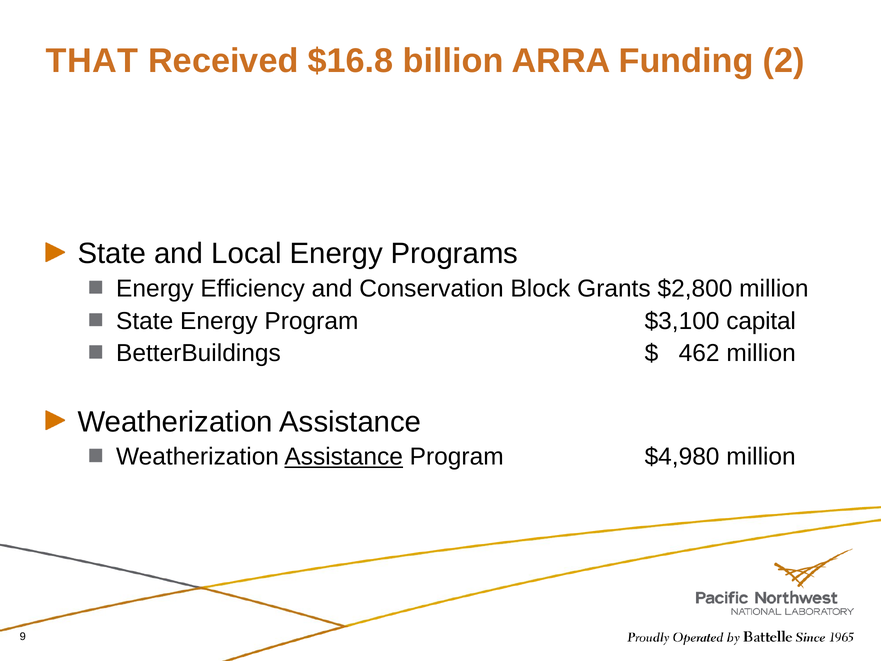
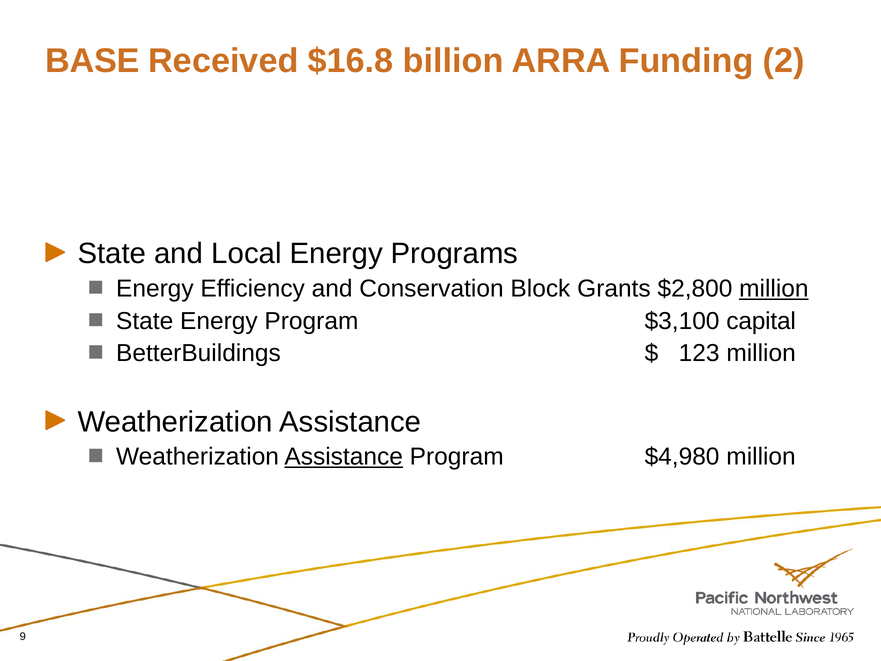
THAT: THAT -> BASE
million at (774, 289) underline: none -> present
462: 462 -> 123
